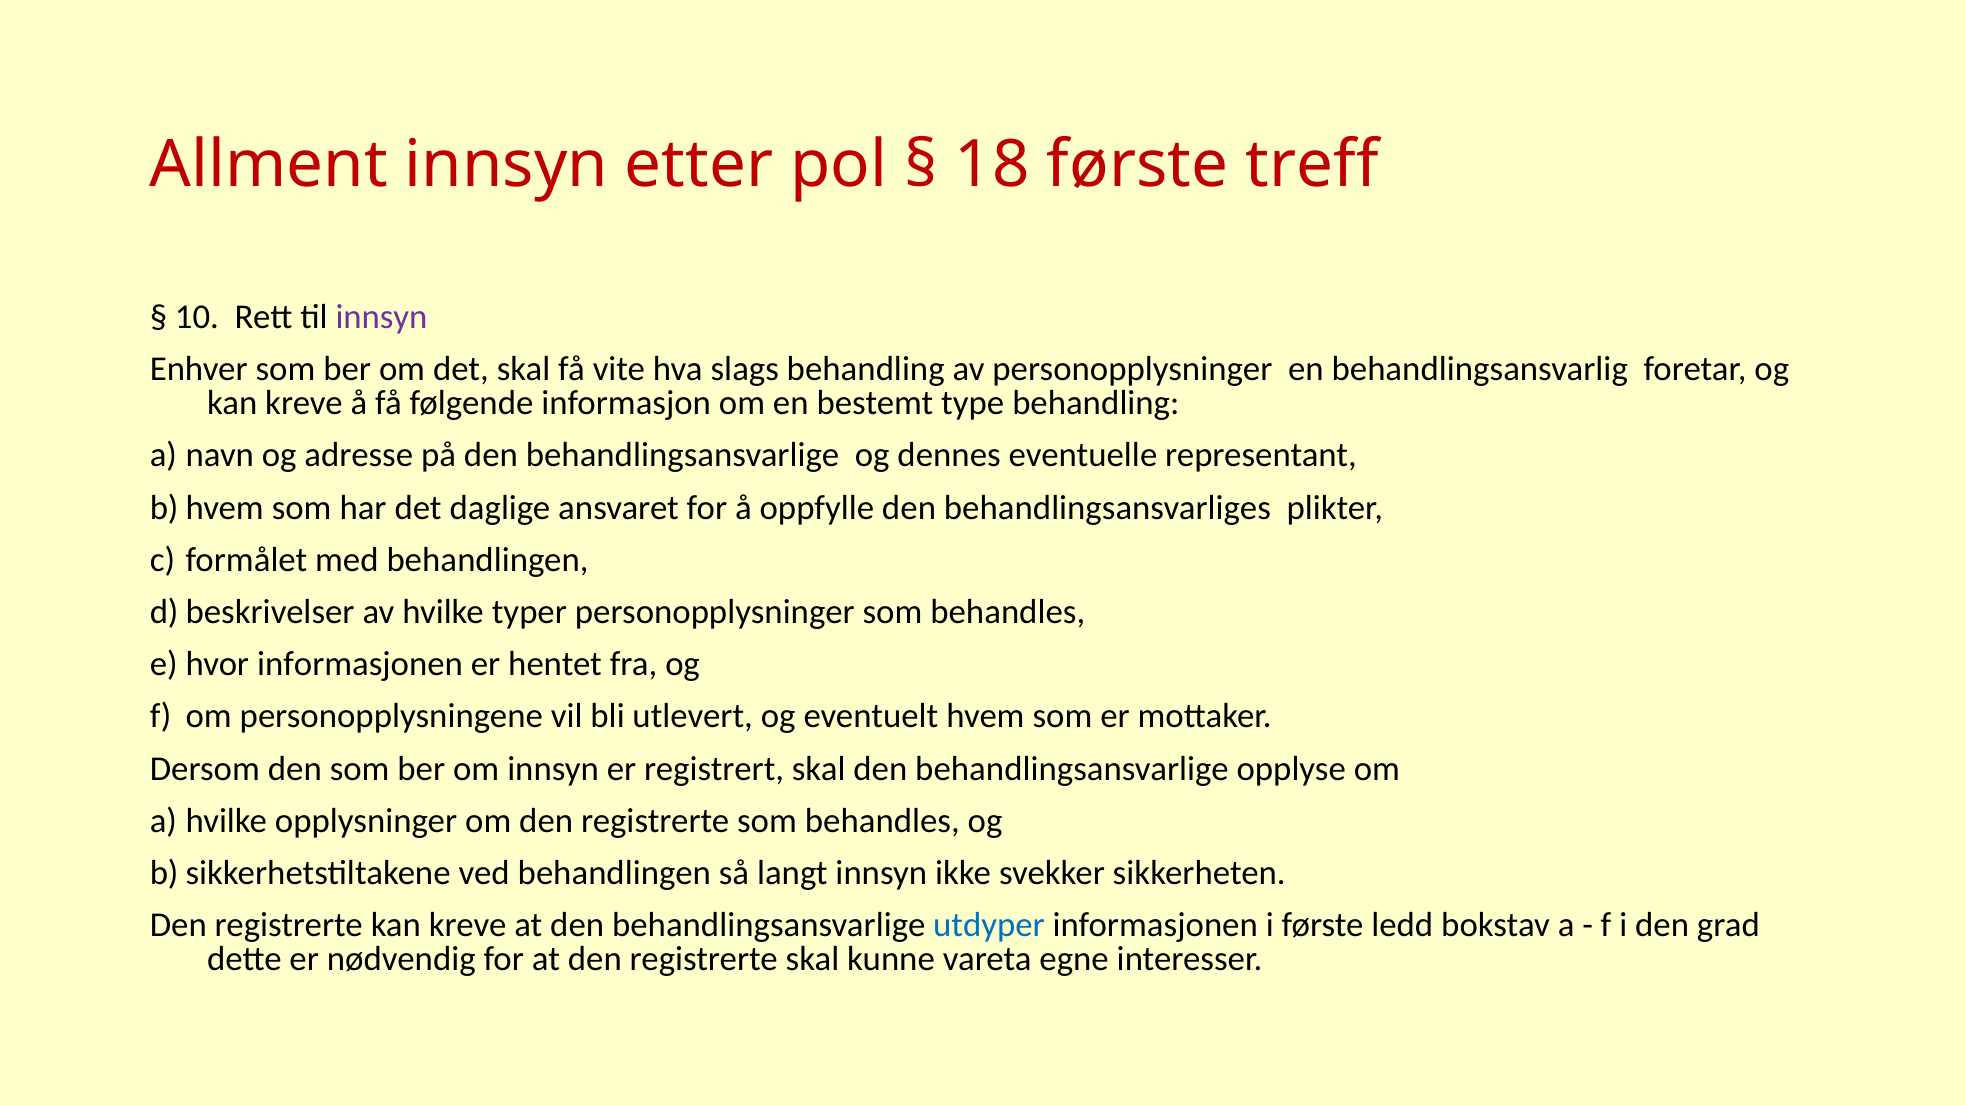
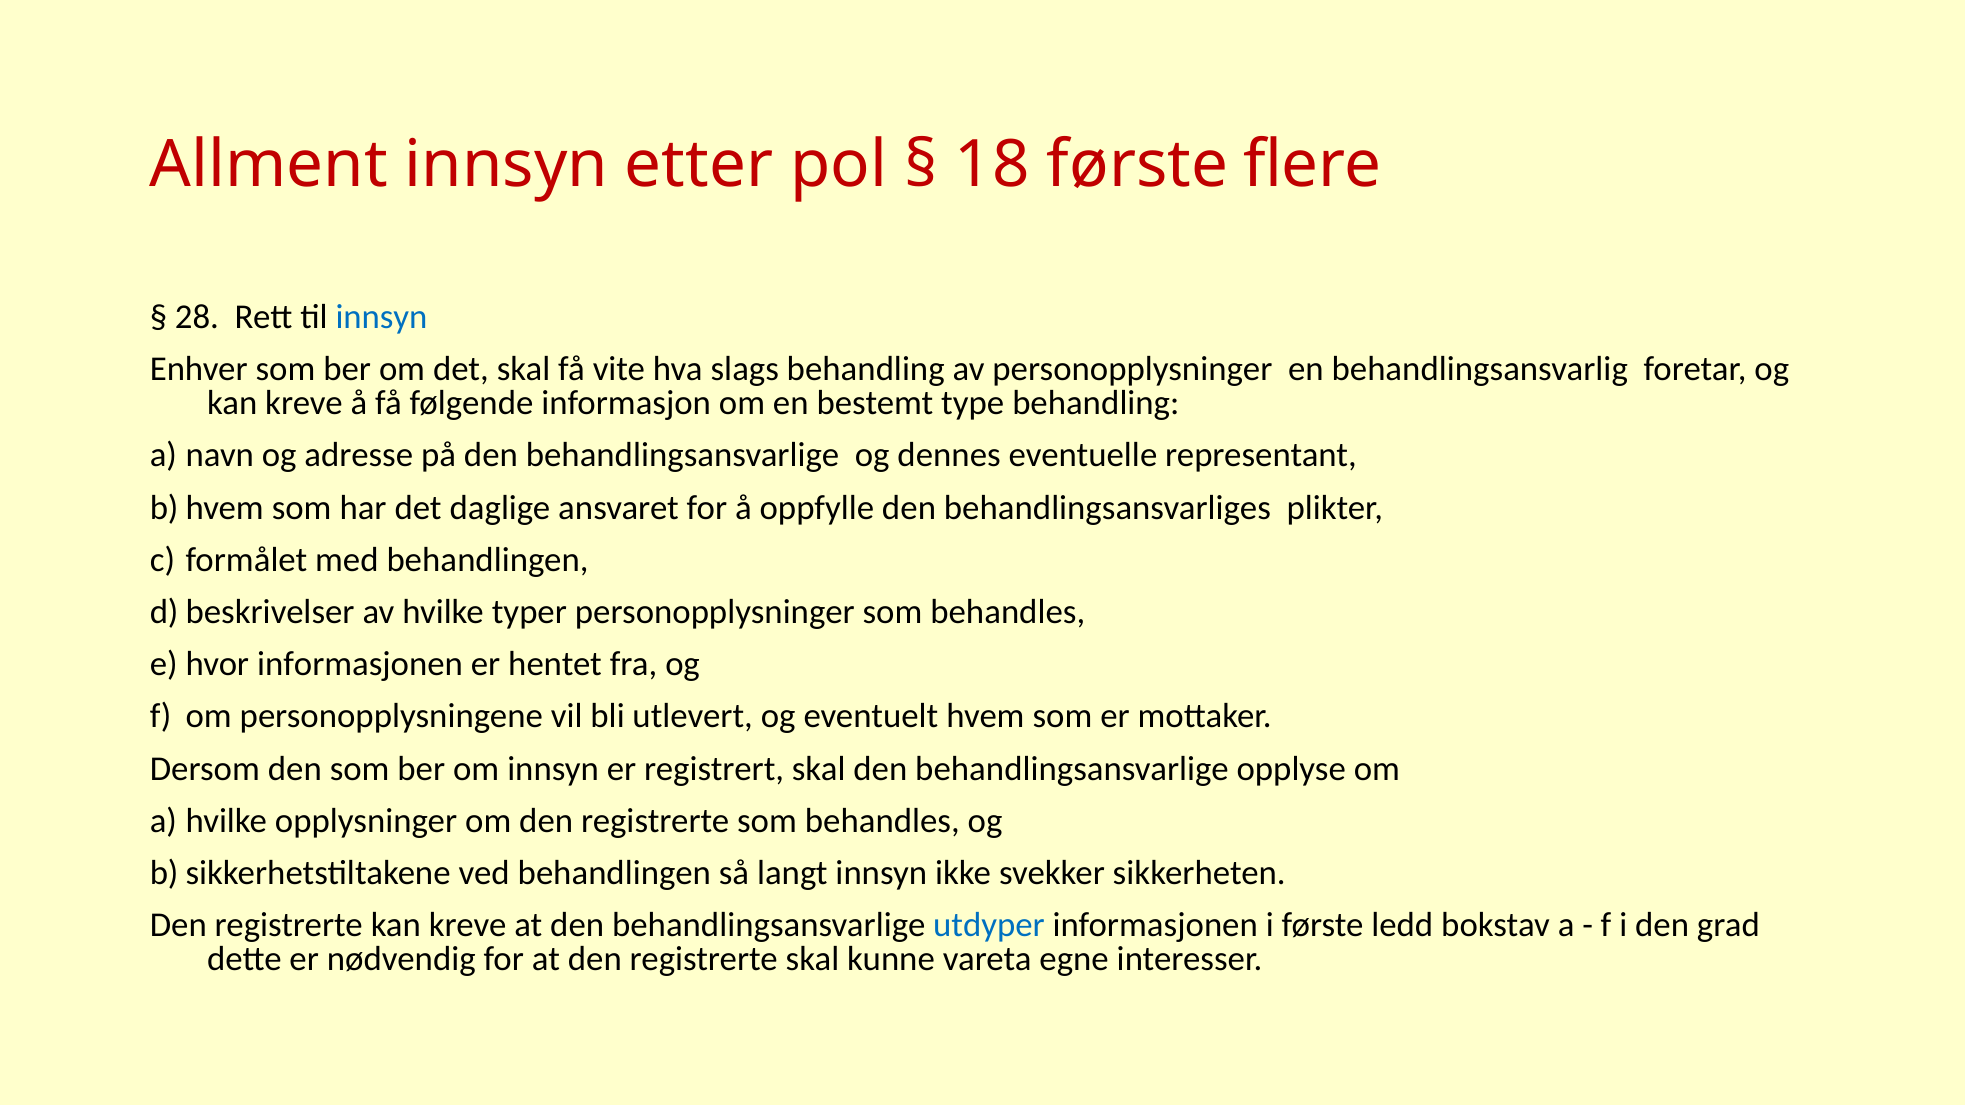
treff: treff -> flere
10: 10 -> 28
innsyn at (381, 317) colour: purple -> blue
